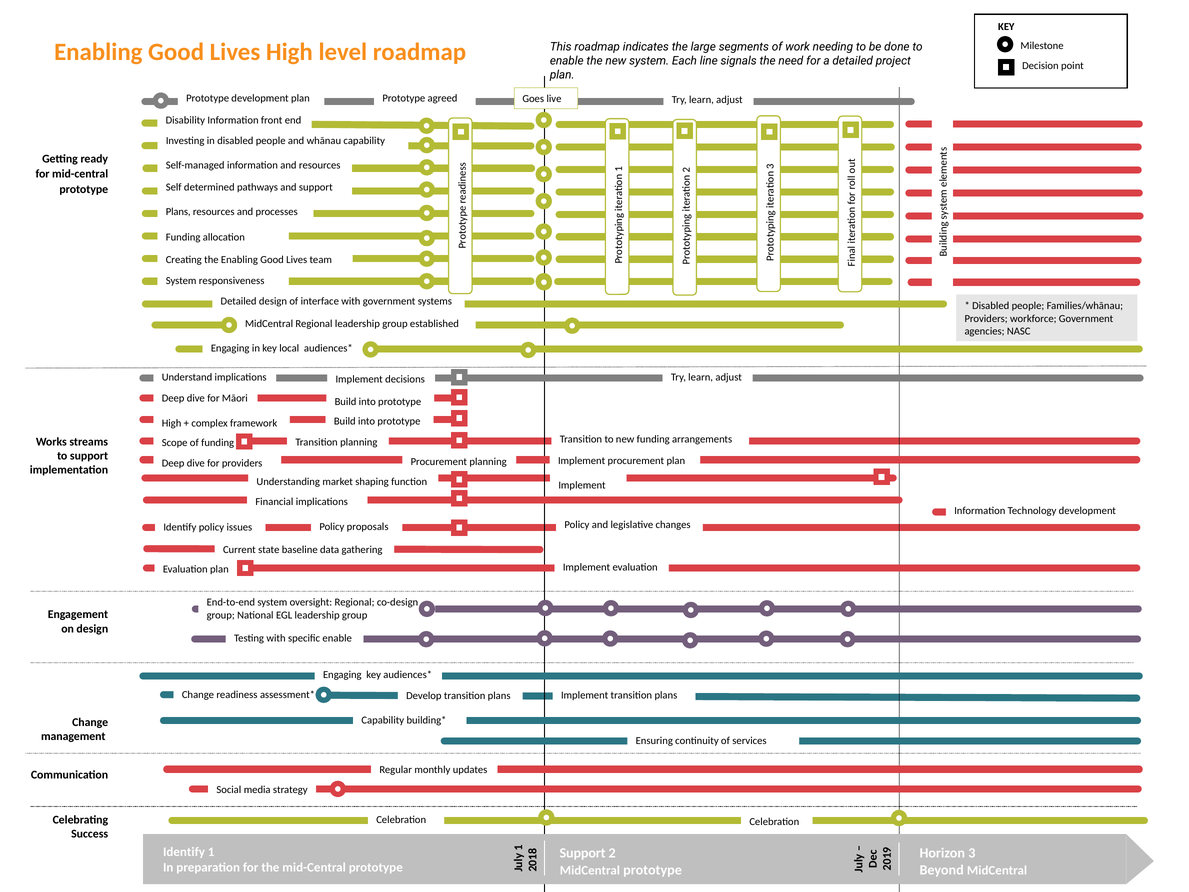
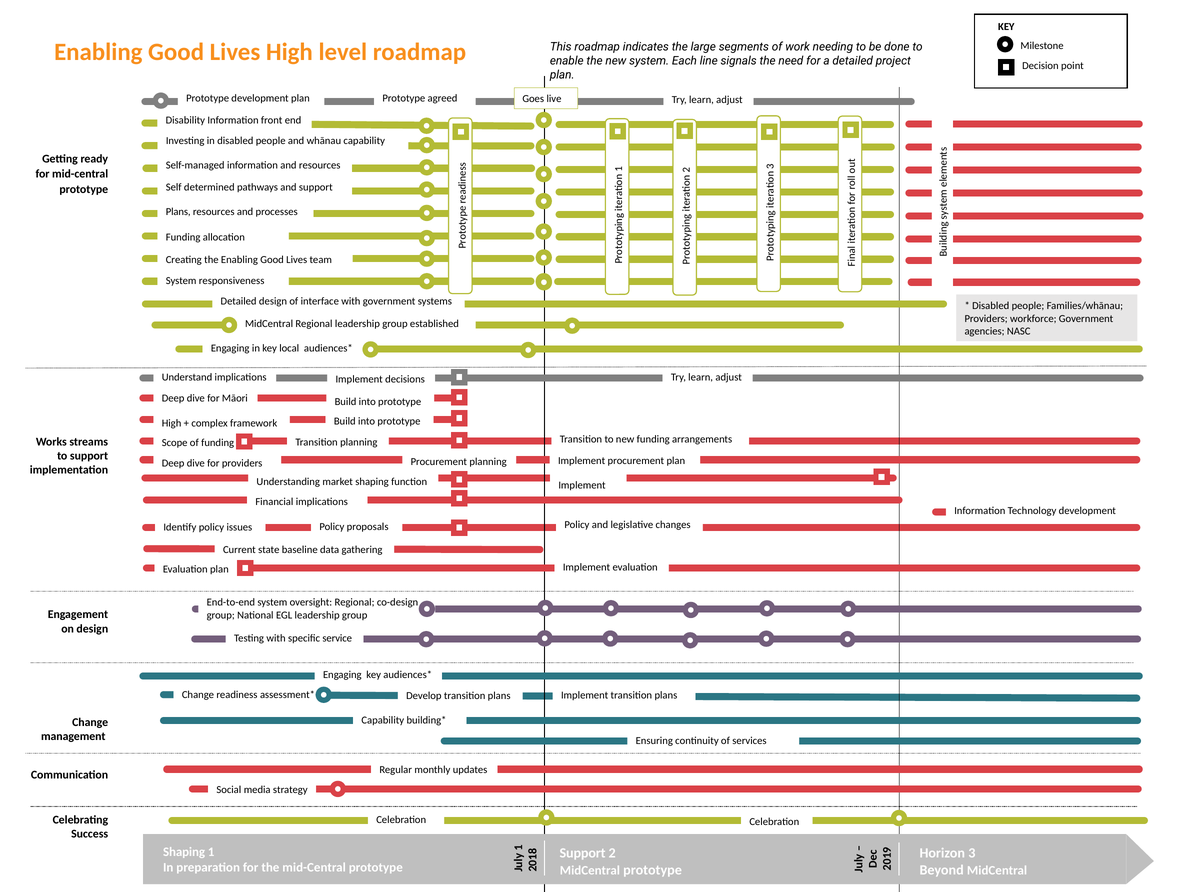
specific enable: enable -> service
Identify at (184, 852): Identify -> Shaping
